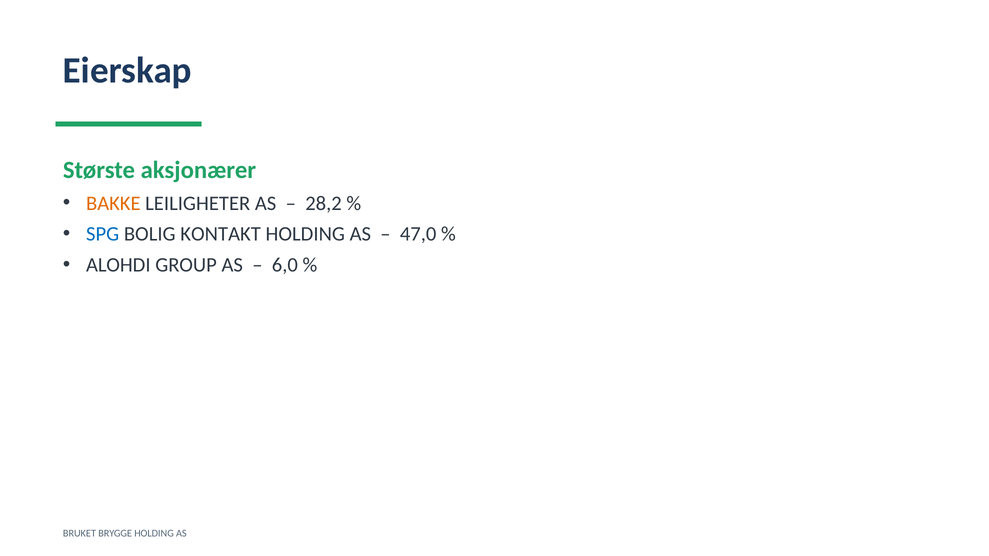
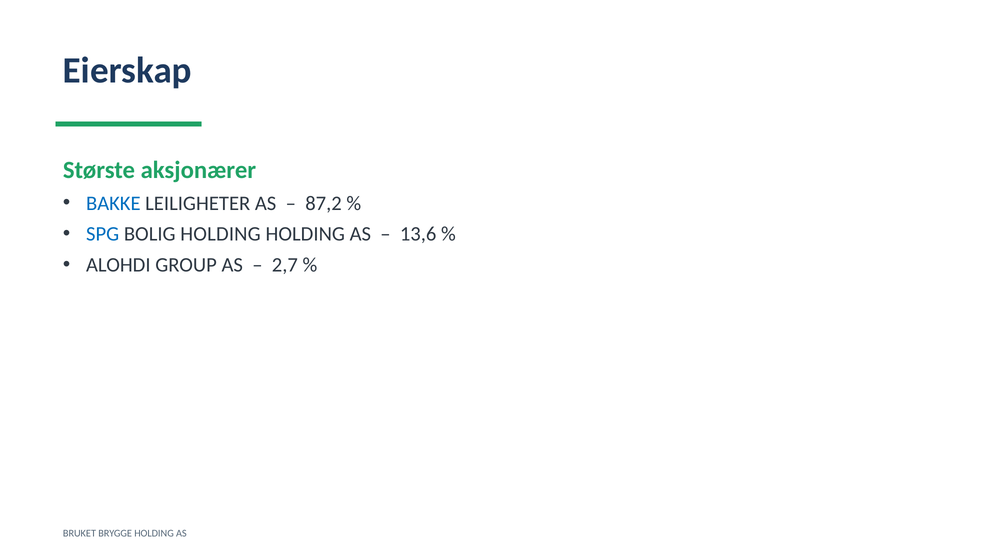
BAKKE colour: orange -> blue
28,2: 28,2 -> 87,2
BOLIG KONTAKT: KONTAKT -> HOLDING
47,0: 47,0 -> 13,6
6,0: 6,0 -> 2,7
